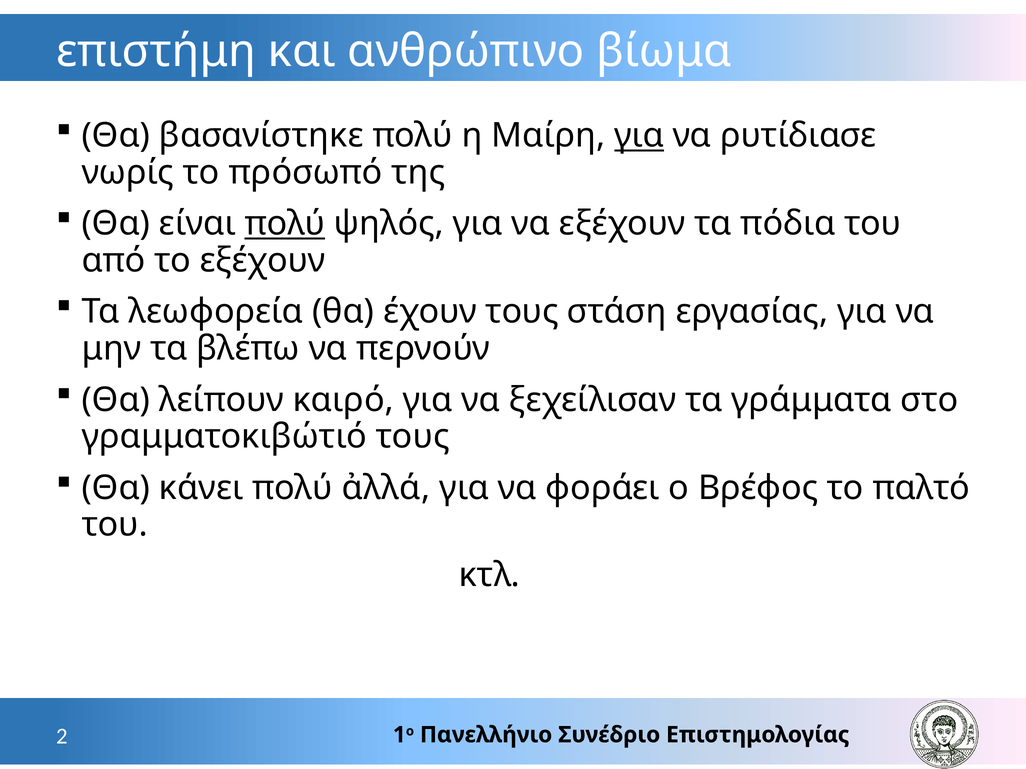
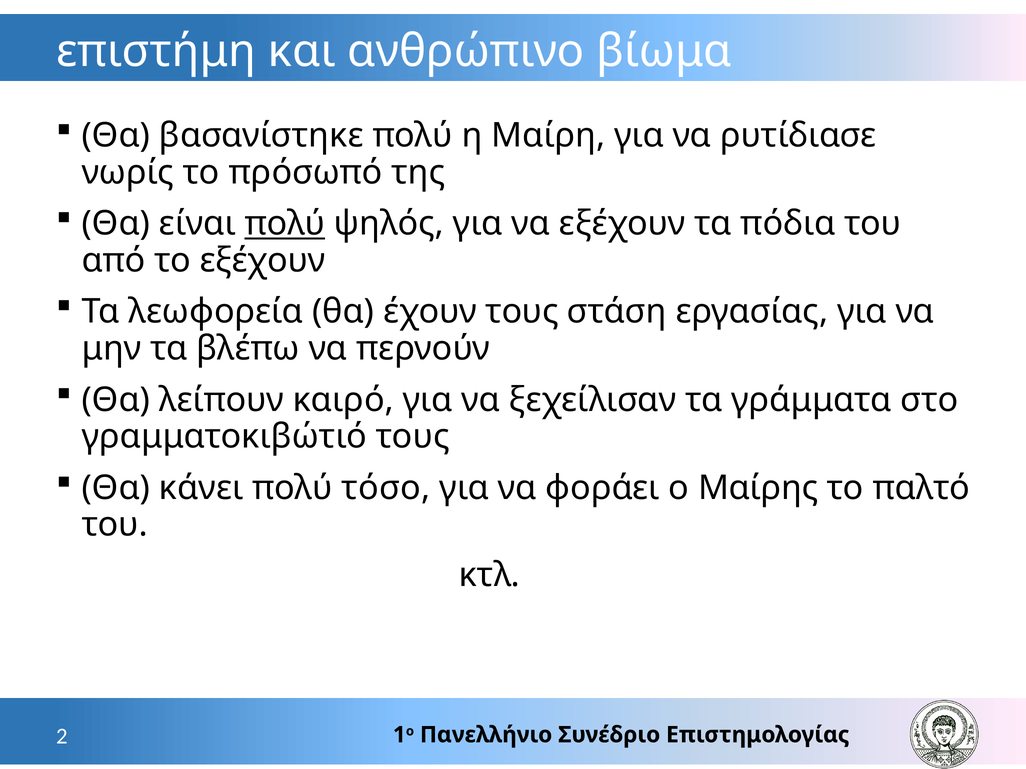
για at (639, 136) underline: present -> none
ἀλλά: ἀλλά -> τόσο
Βρέφος: Βρέφος -> Μαίρης
